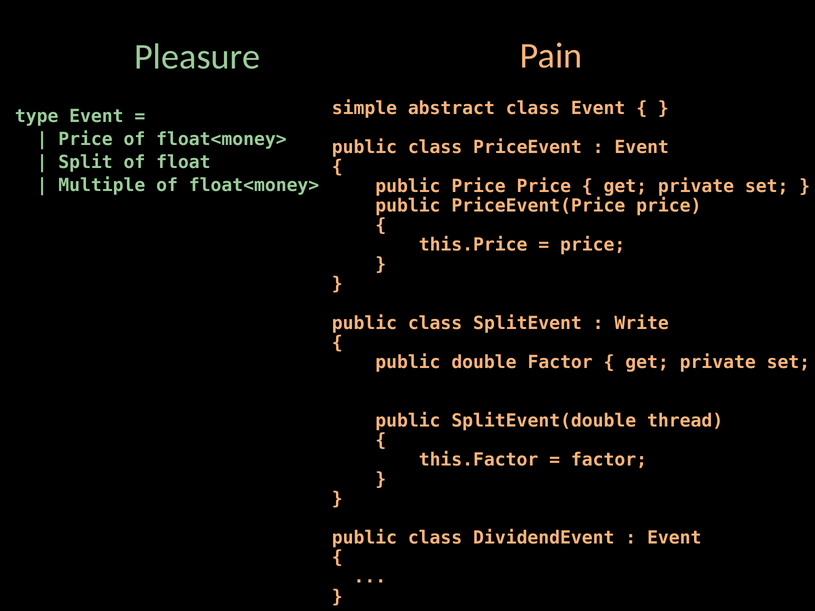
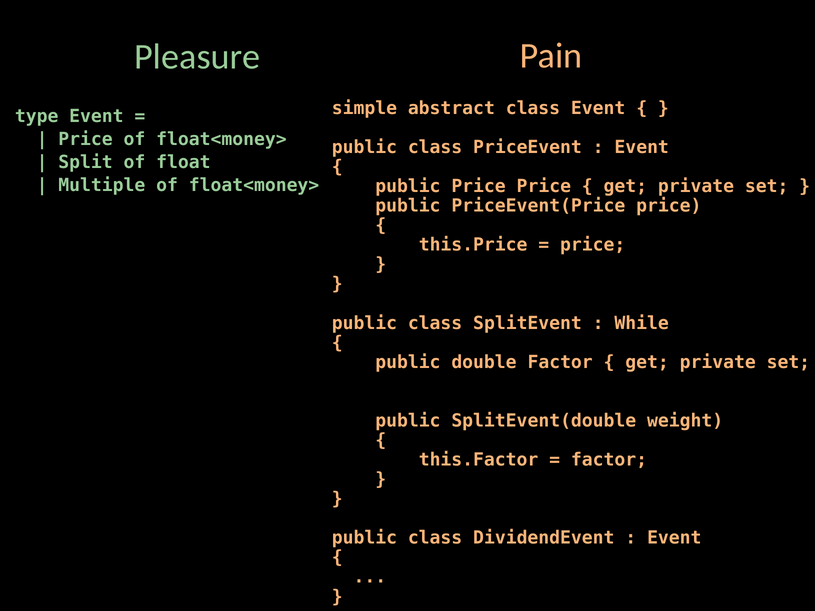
Write: Write -> While
thread: thread -> weight
